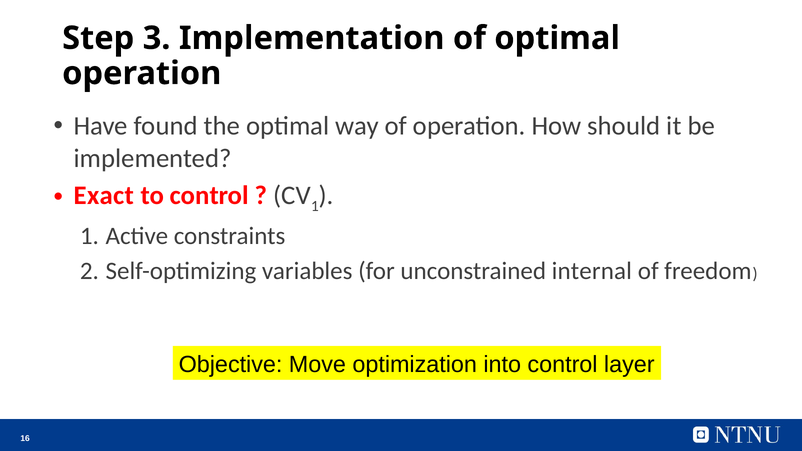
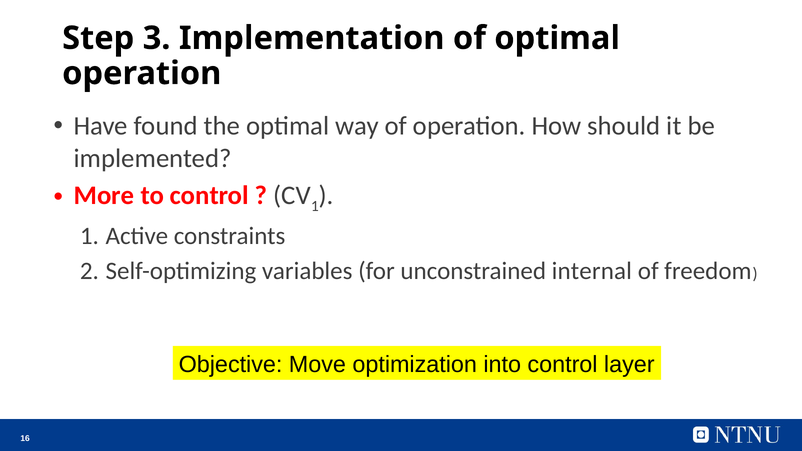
Exact: Exact -> More
